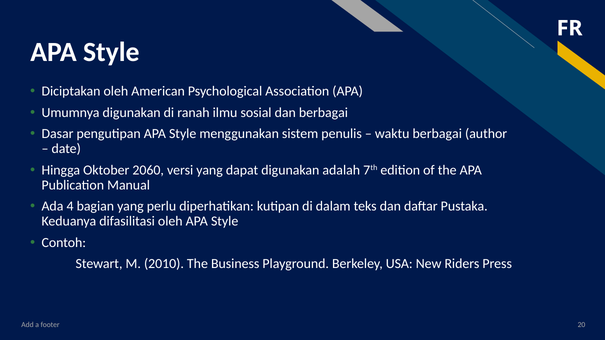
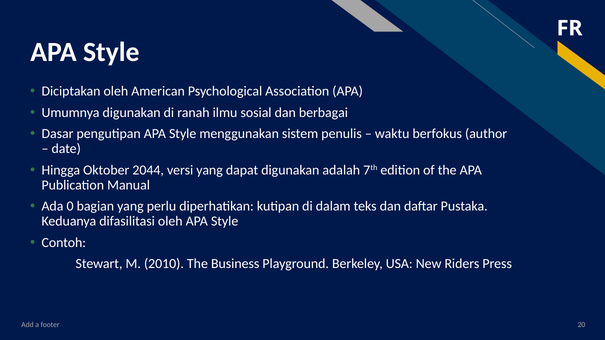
waktu berbagai: berbagai -> berfokus
2060: 2060 -> 2044
4: 4 -> 0
